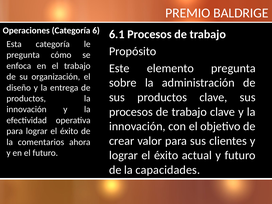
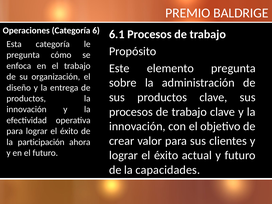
comentarios: comentarios -> participación
